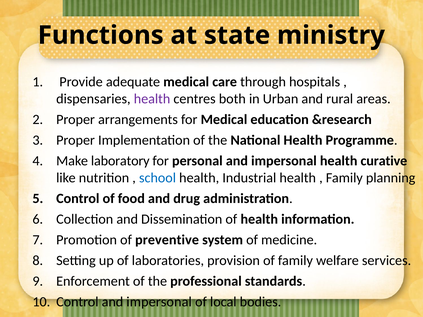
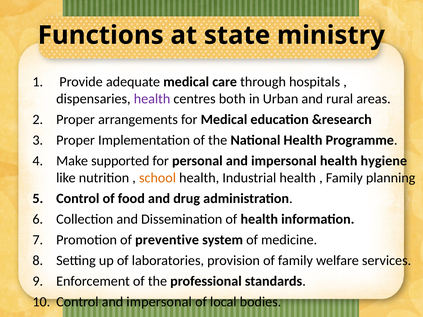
laboratory: laboratory -> supported
curative: curative -> hygiene
school colour: blue -> orange
